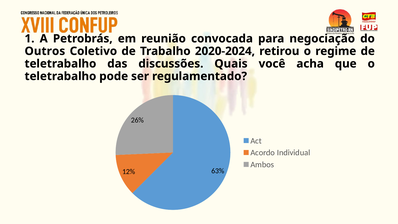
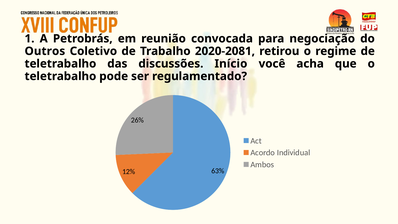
2020-2024: 2020-2024 -> 2020-2081
Quais: Quais -> Início
